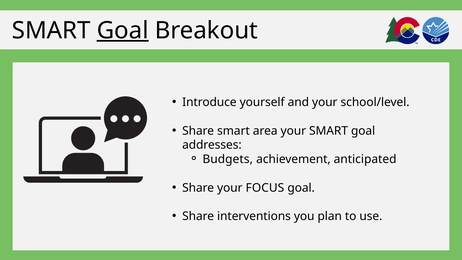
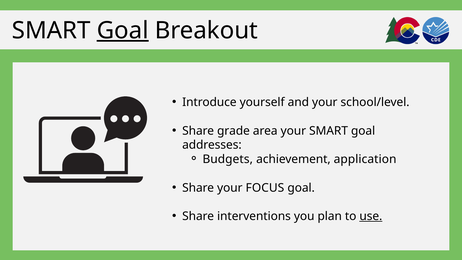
Share smart: smart -> grade
anticipated: anticipated -> application
use underline: none -> present
